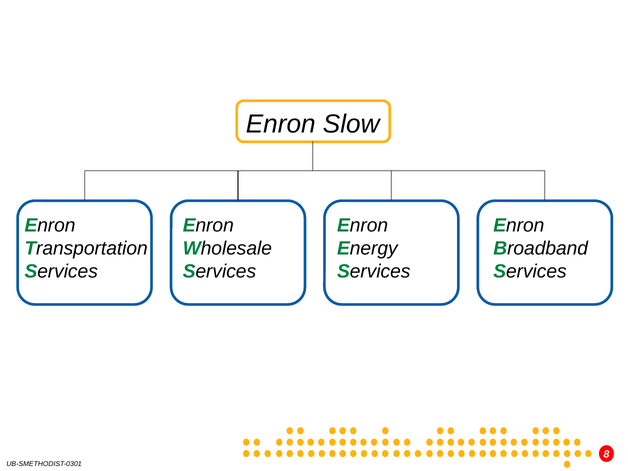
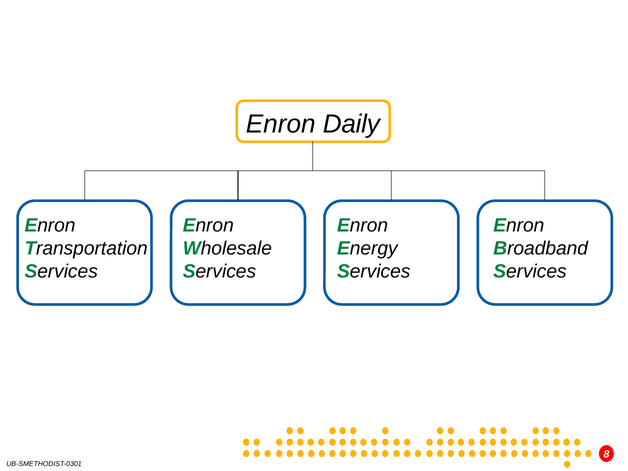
Slow: Slow -> Daily
